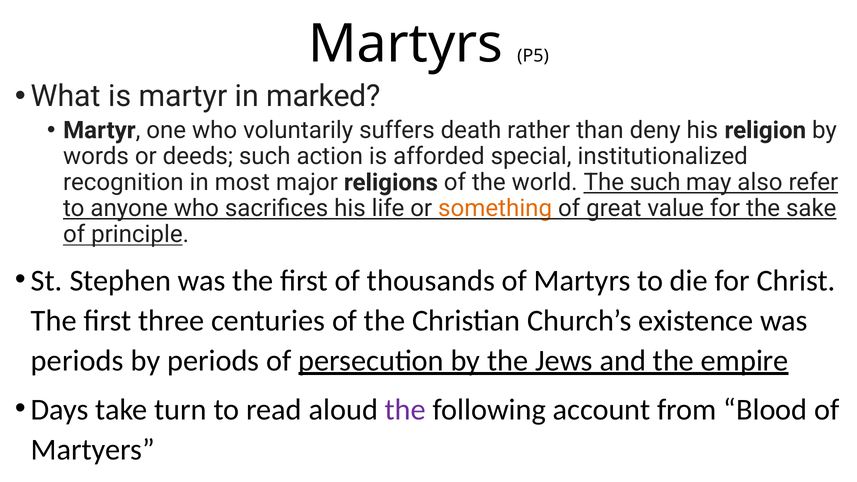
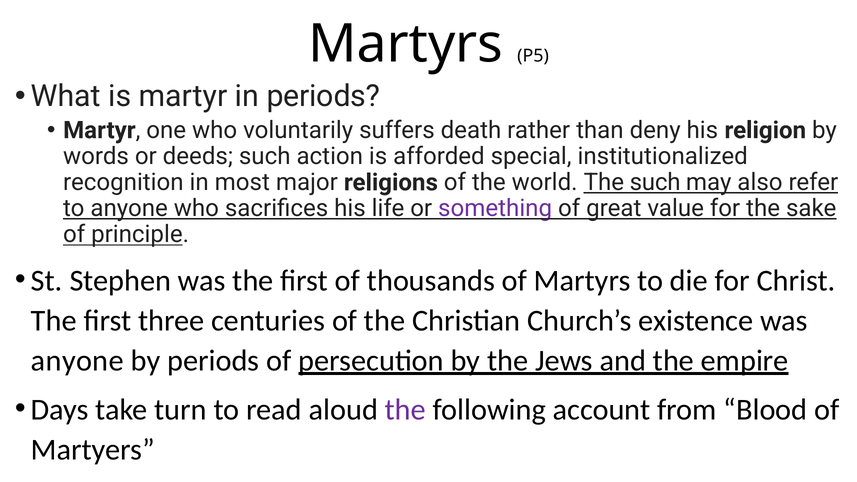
in marked: marked -> periods
something colour: orange -> purple
periods at (77, 361): periods -> anyone
